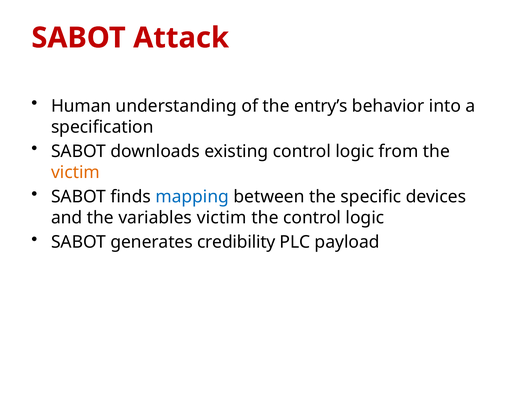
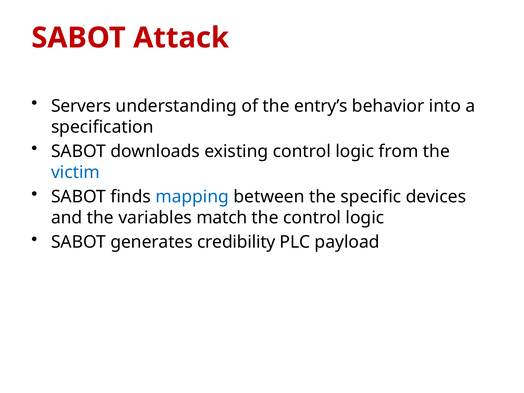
Human: Human -> Servers
victim at (75, 172) colour: orange -> blue
variables victim: victim -> match
